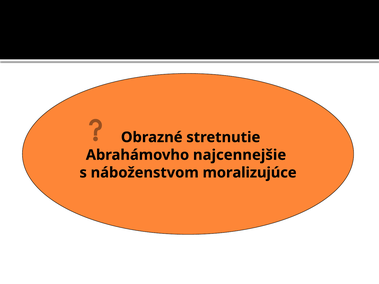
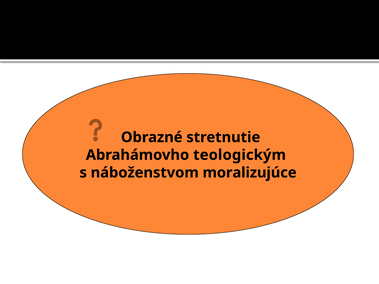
najcennejšie: najcennejšie -> teologickým
